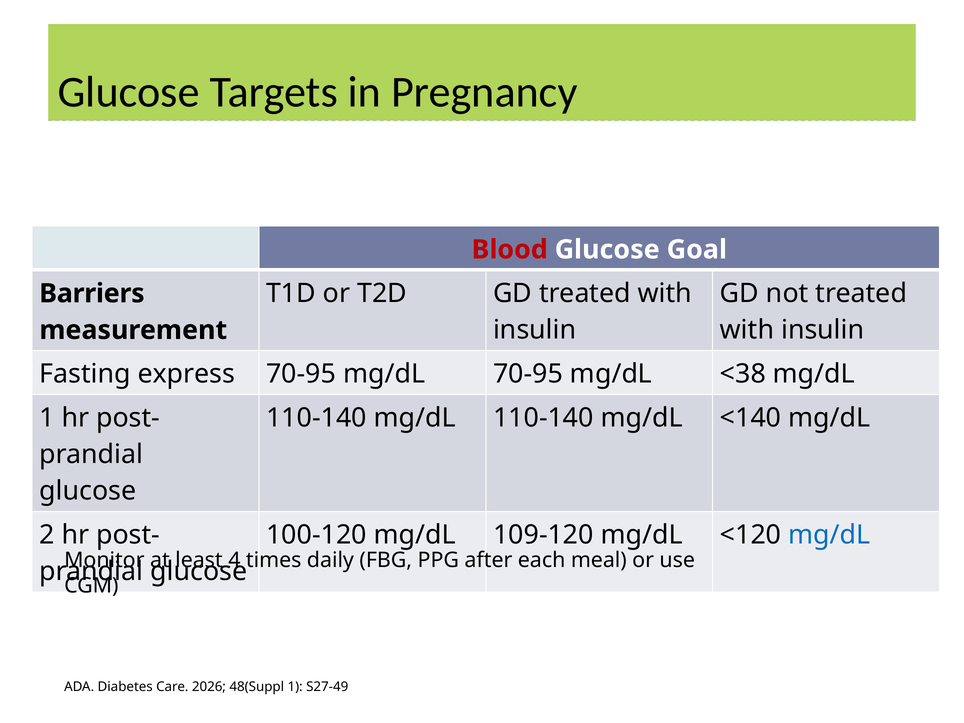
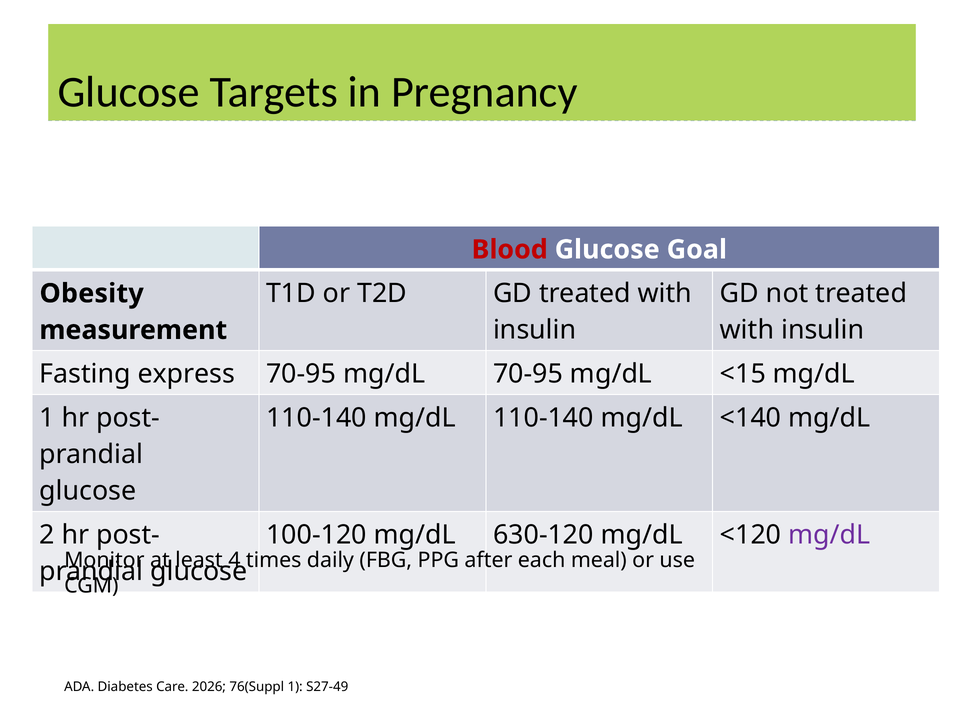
Barriers: Barriers -> Obesity
<38: <38 -> <15
109-120: 109-120 -> 630-120
mg/dL at (829, 535) colour: blue -> purple
48(Suppl: 48(Suppl -> 76(Suppl
